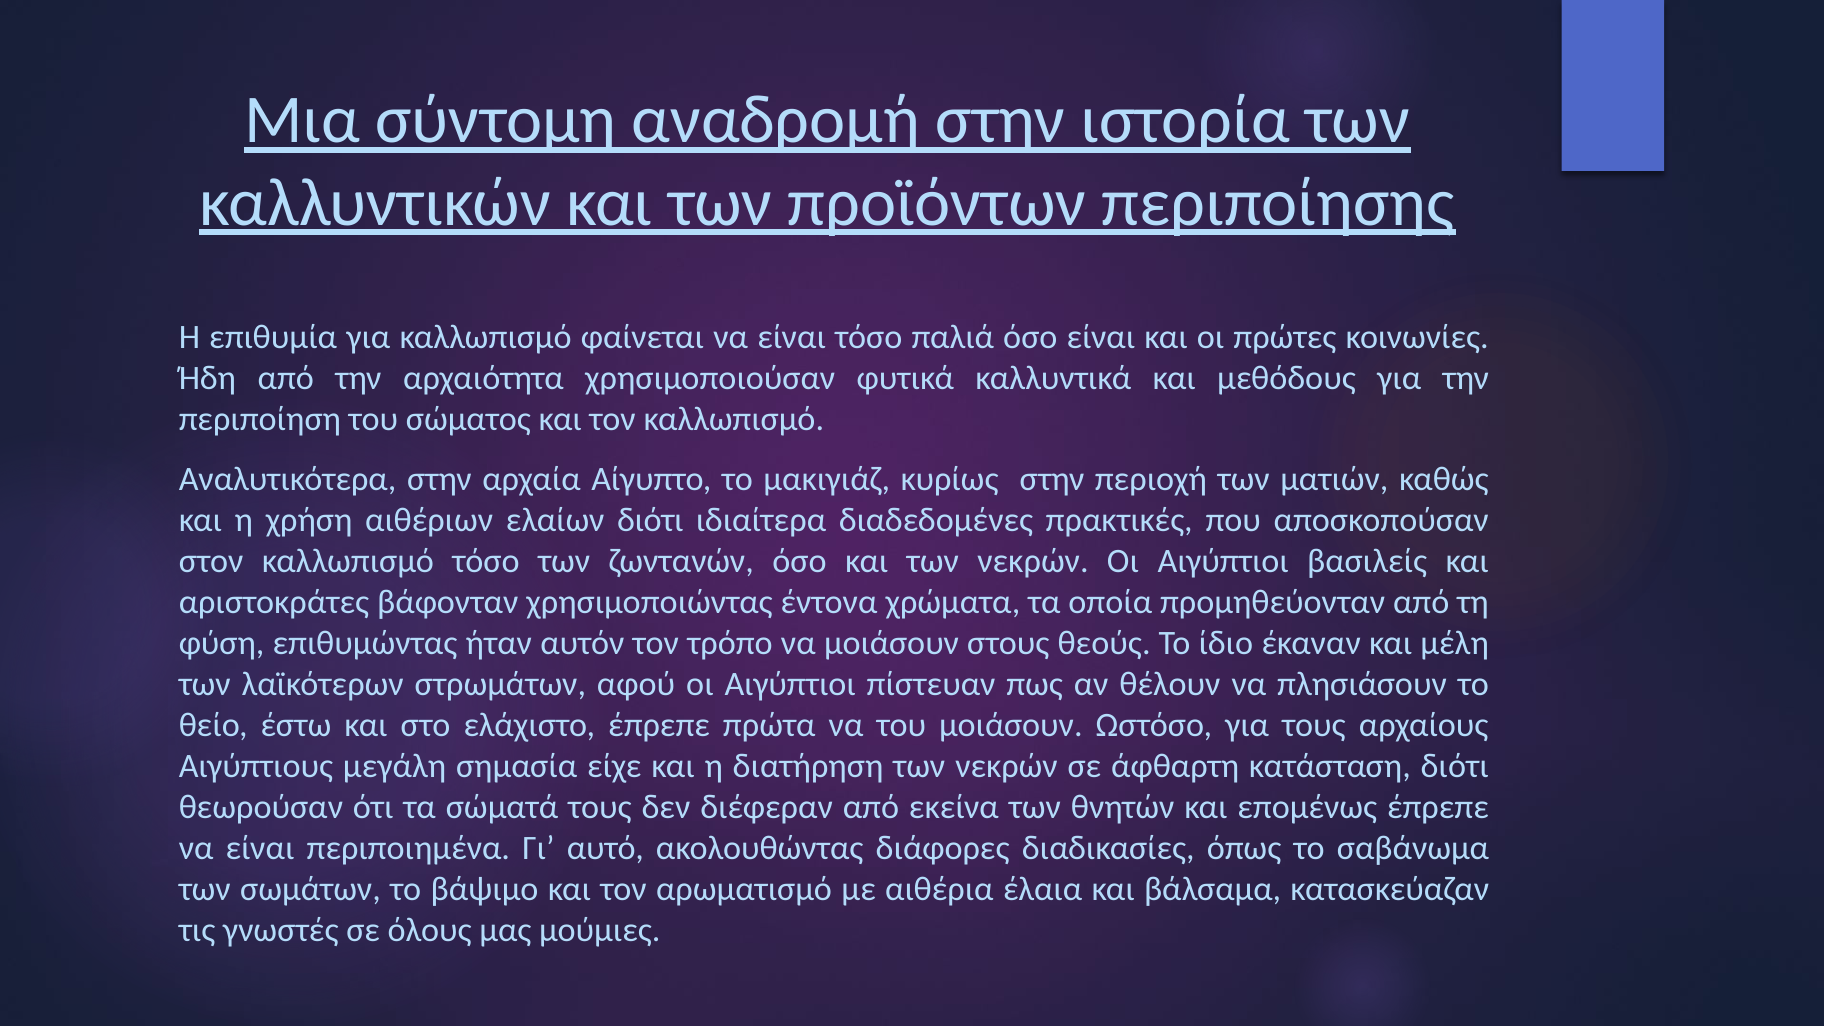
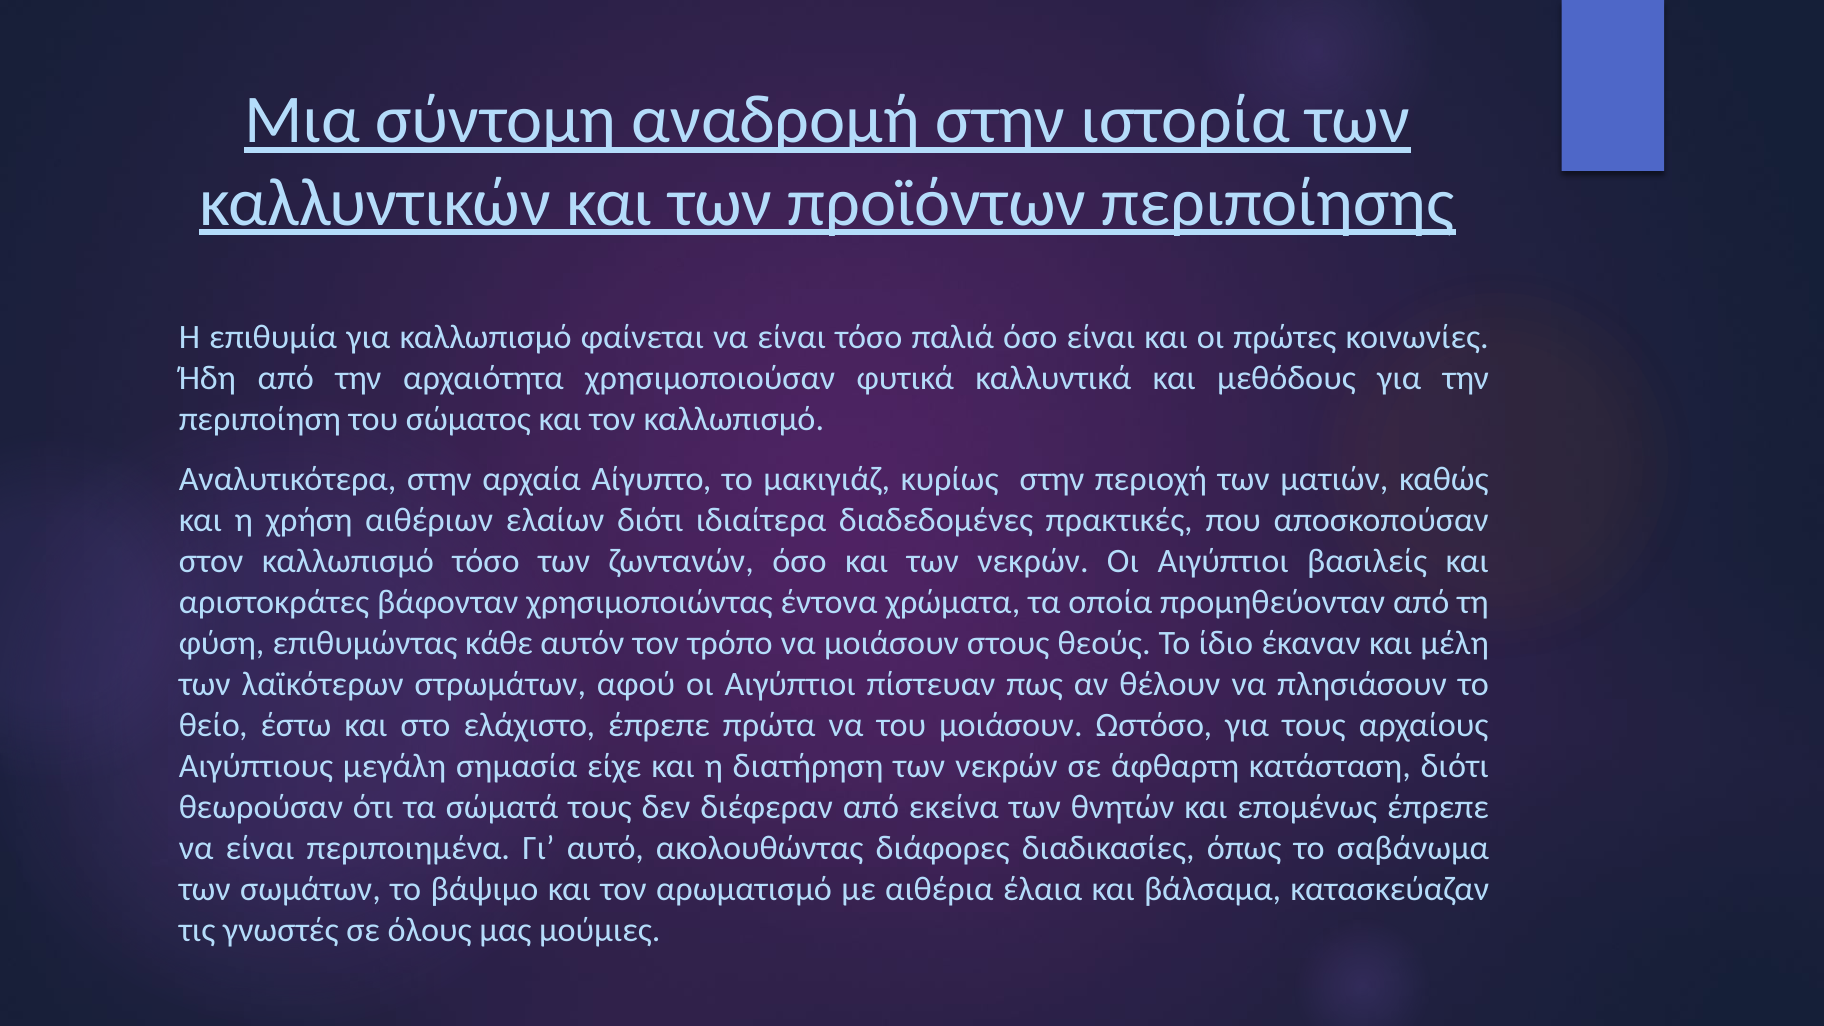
ήταν: ήταν -> κάθε
